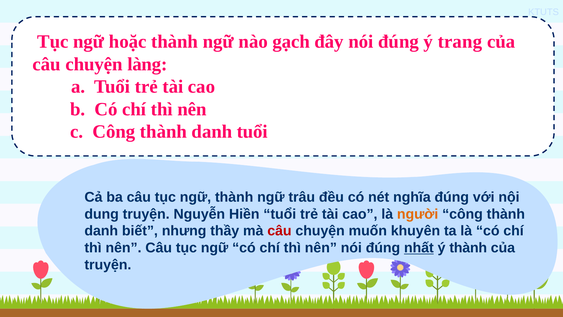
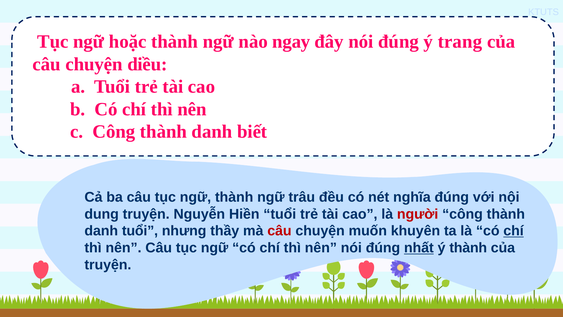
gạch: gạch -> ngay
làng: làng -> diều
danh tuổi: tuổi -> biết
người colour: orange -> red
danh biết: biết -> tuổi
chí at (514, 231) underline: none -> present
